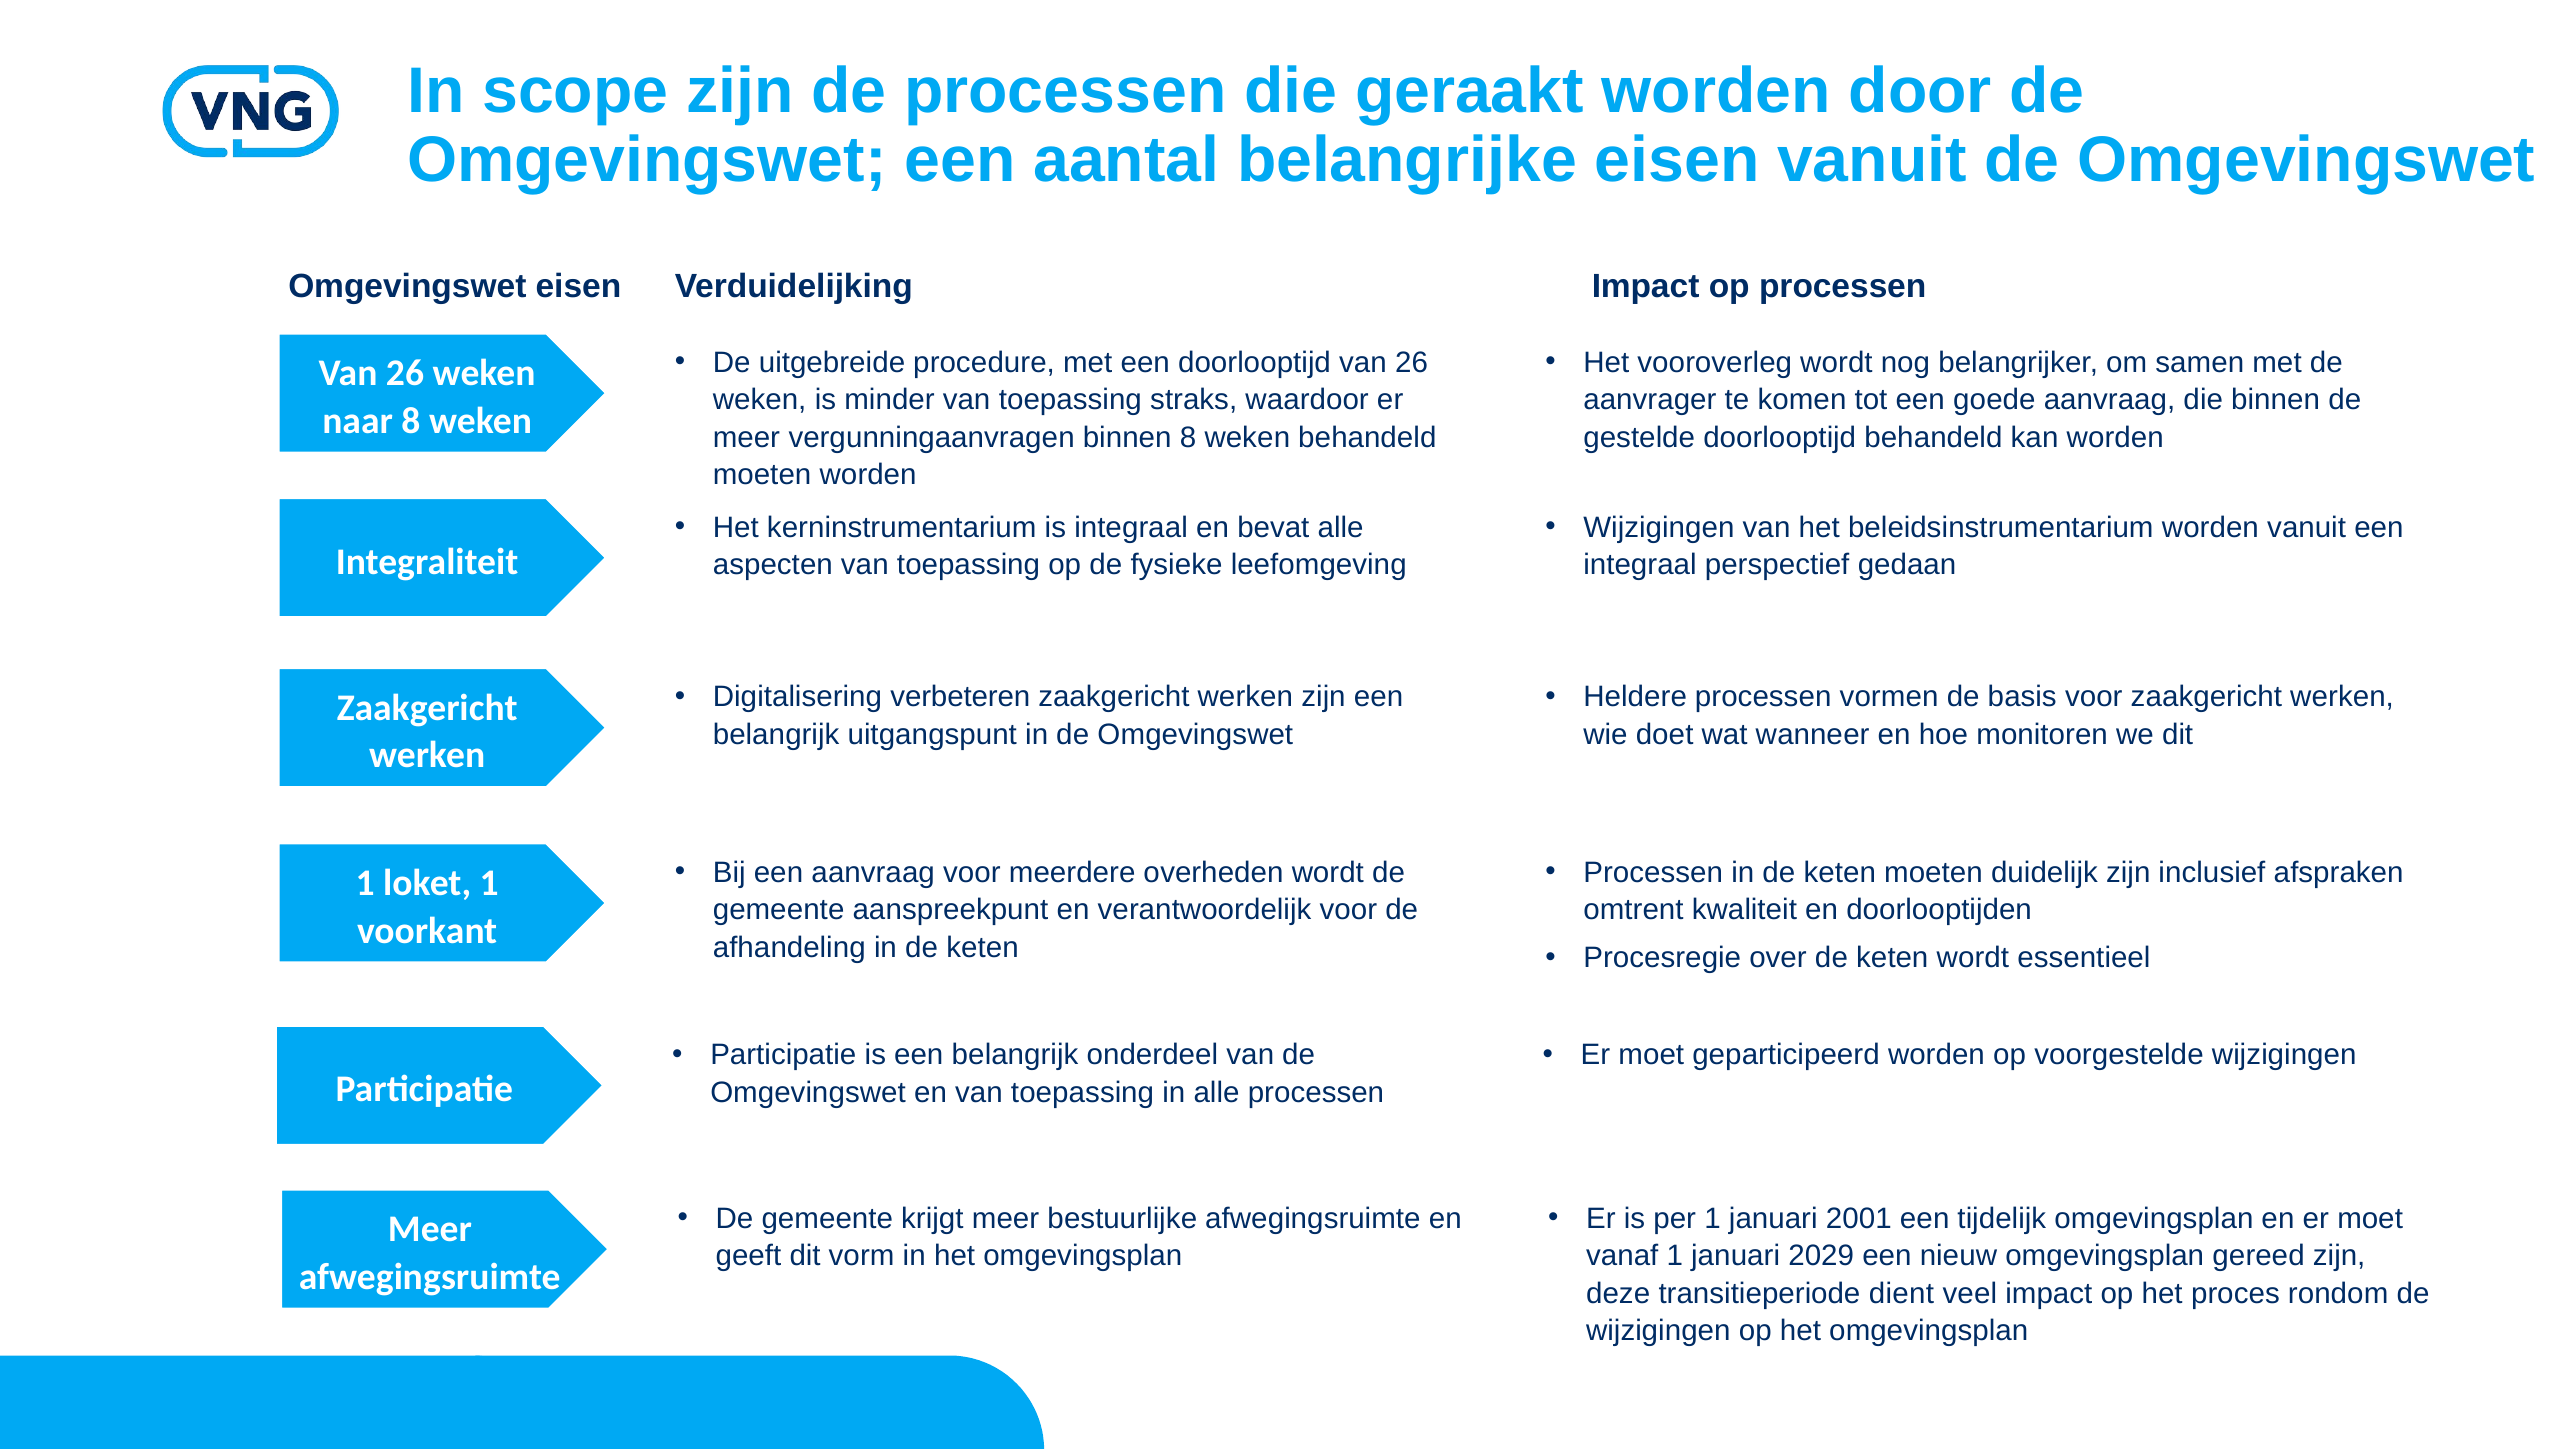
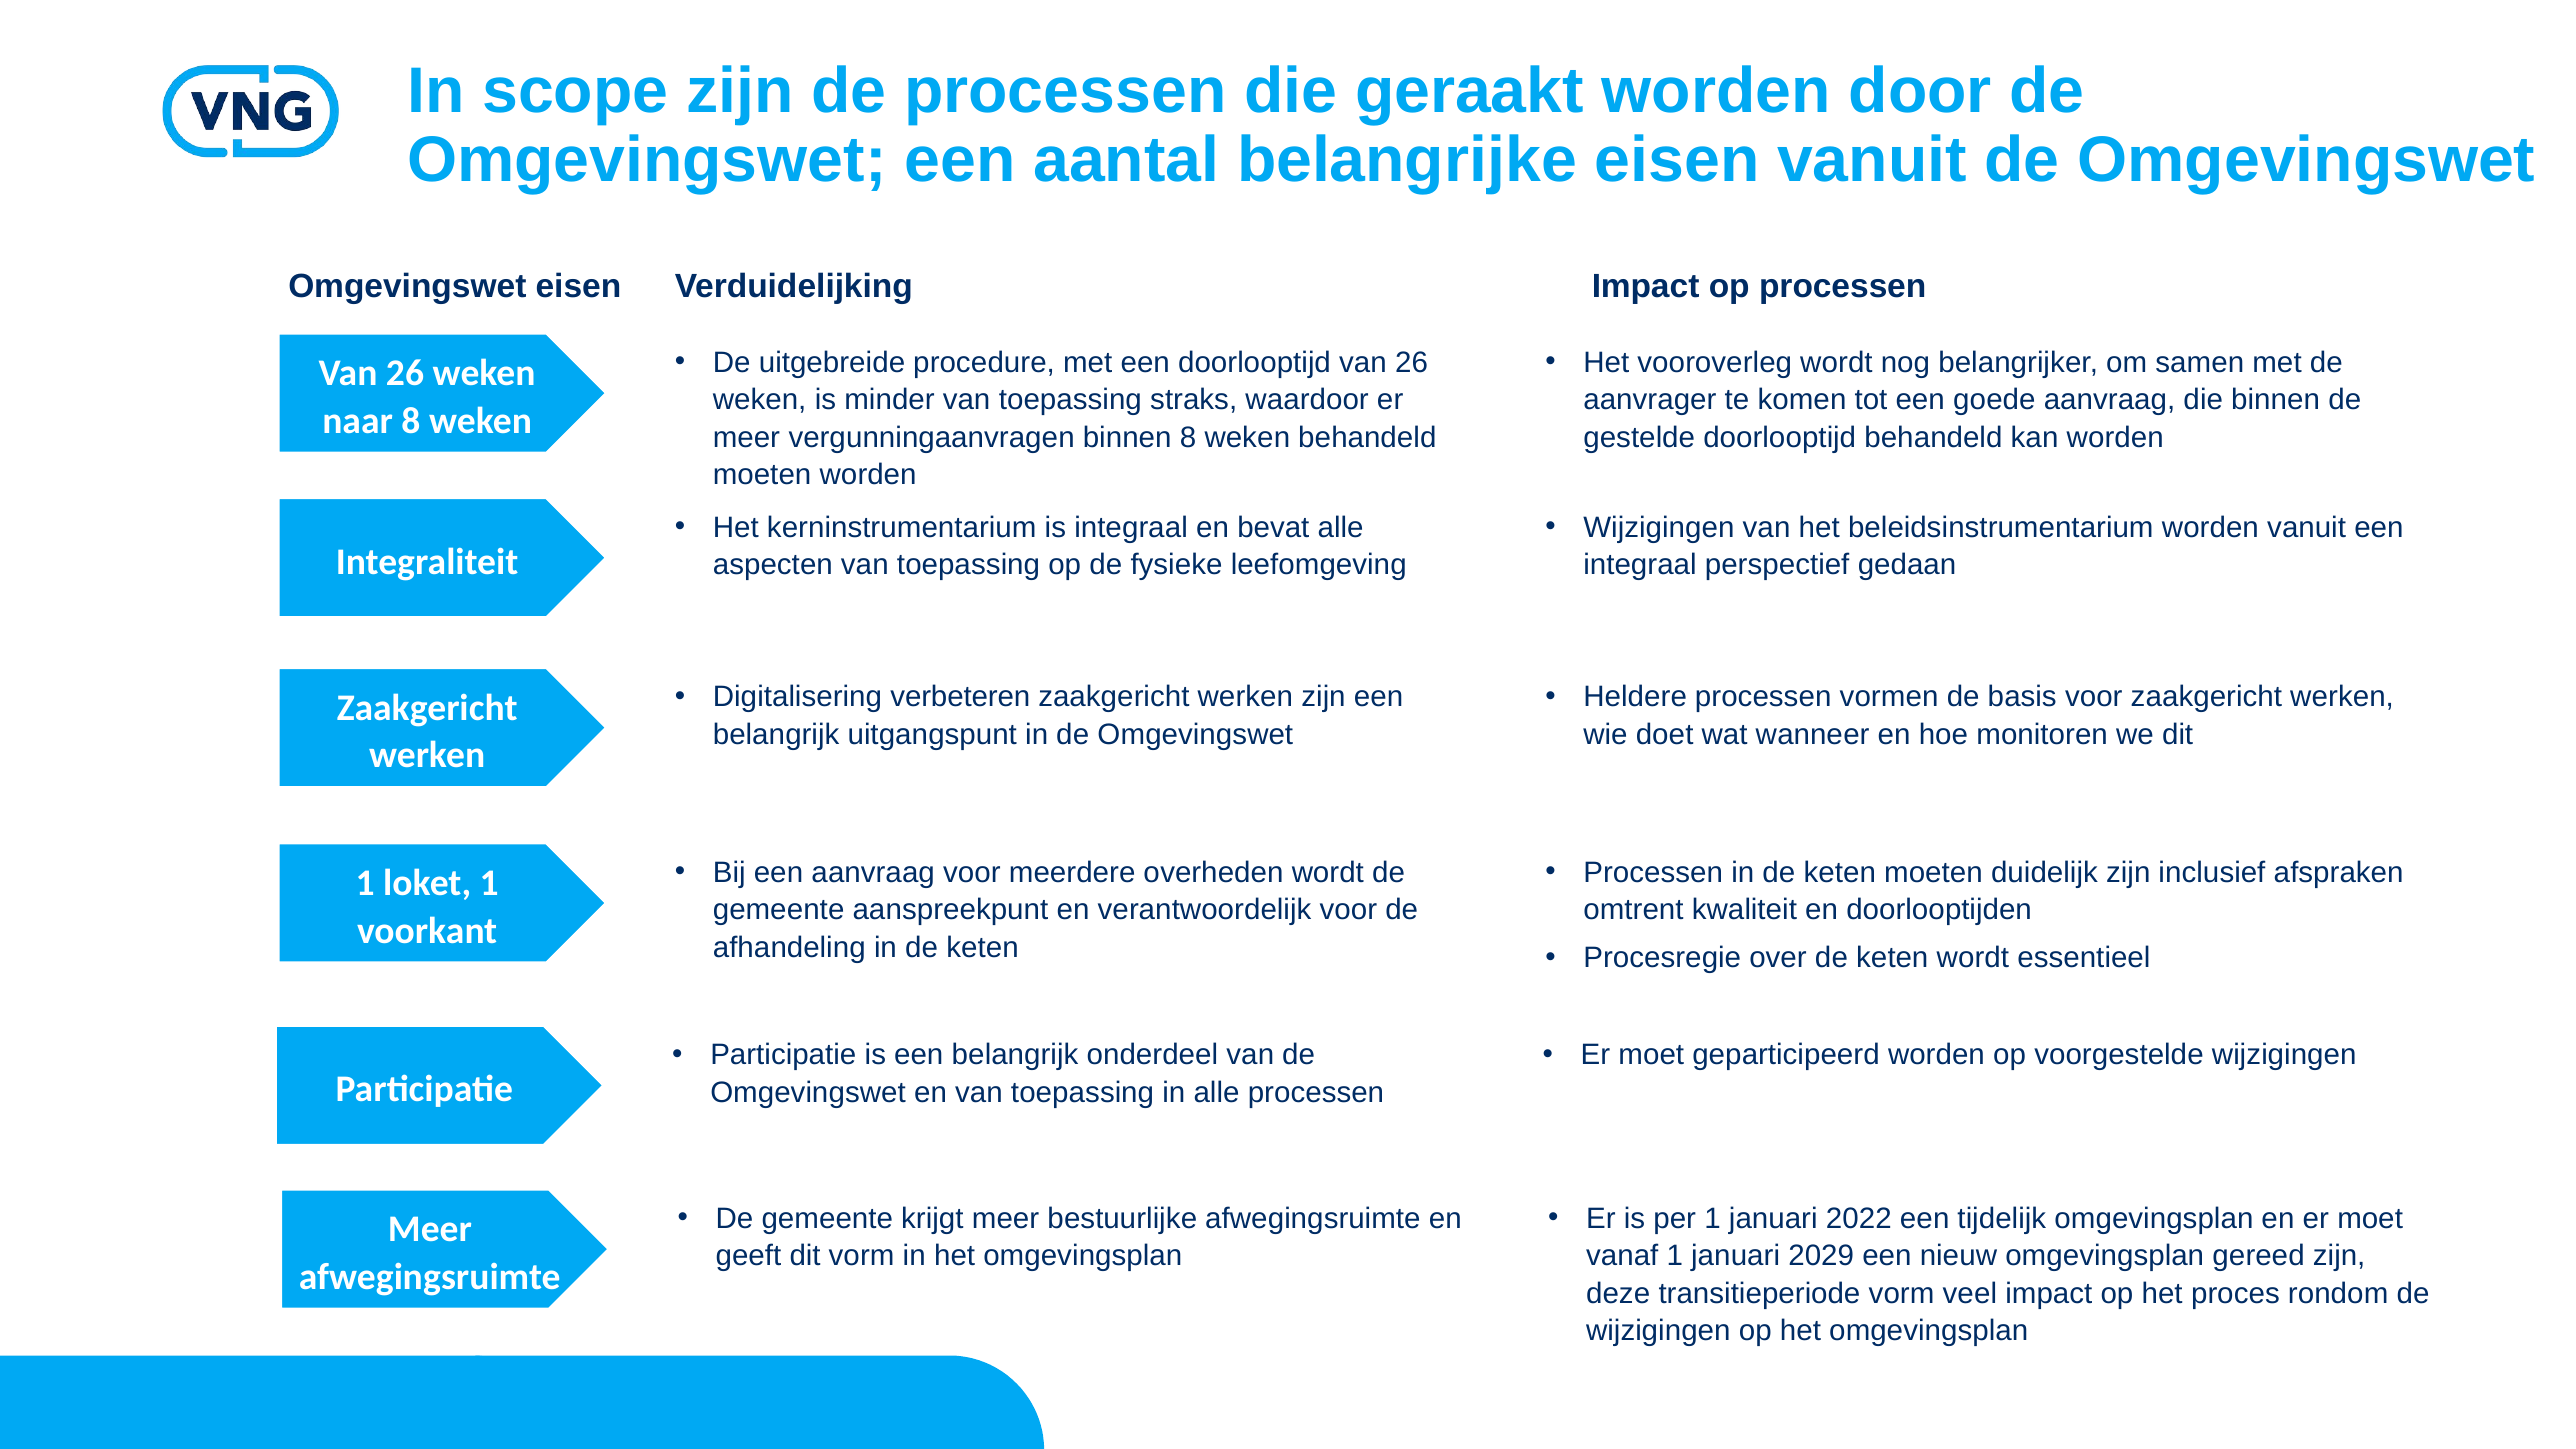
2001: 2001 -> 2022
transitieperiode dient: dient -> vorm
